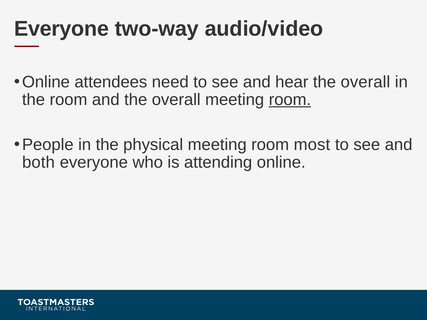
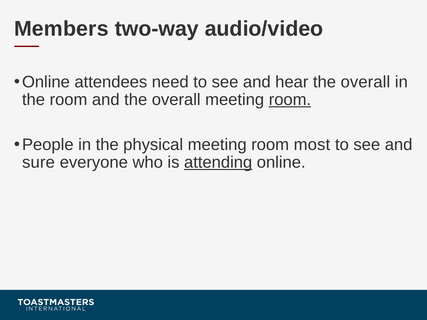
Everyone at (61, 29): Everyone -> Members
both: both -> sure
attending underline: none -> present
